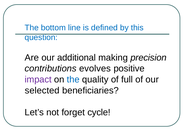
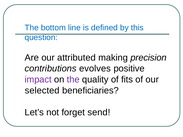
additional: additional -> attributed
the at (73, 80) colour: blue -> purple
full: full -> fits
cycle: cycle -> send
